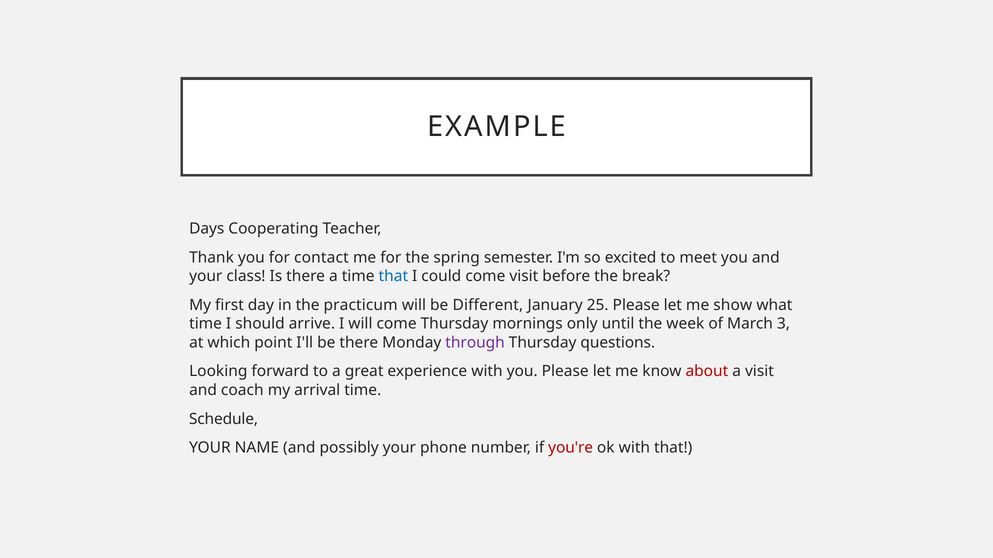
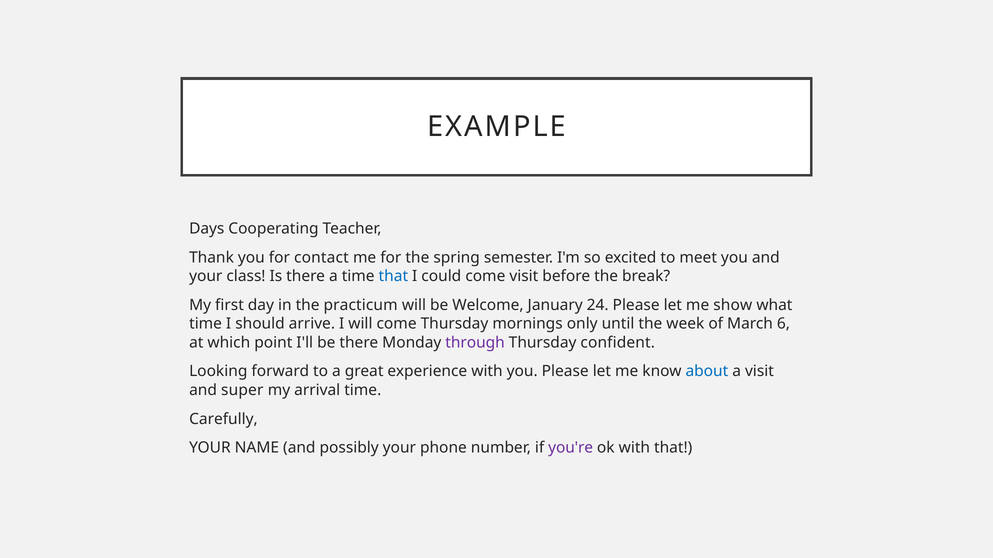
Different: Different -> Welcome
25: 25 -> 24
3: 3 -> 6
questions: questions -> confident
about colour: red -> blue
coach: coach -> super
Schedule: Schedule -> Carefully
you're colour: red -> purple
